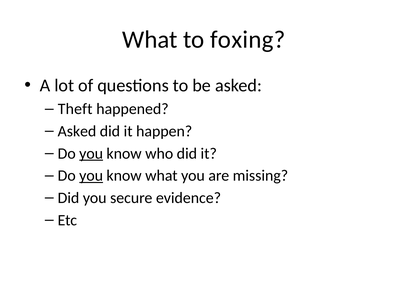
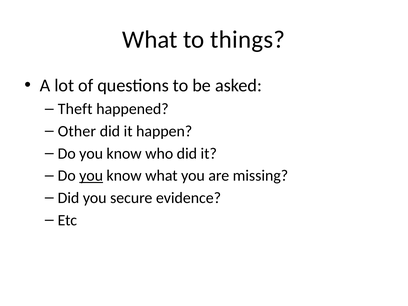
foxing: foxing -> things
Asked at (77, 131): Asked -> Other
you at (91, 153) underline: present -> none
